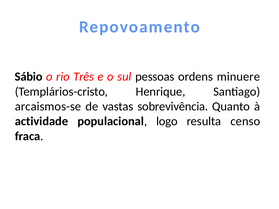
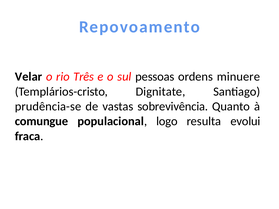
Sábio: Sábio -> Velar
Henrique: Henrique -> Dignitate
arcaismos-se: arcaismos-se -> prudência-se
actividade: actividade -> comungue
censo: censo -> evolui
